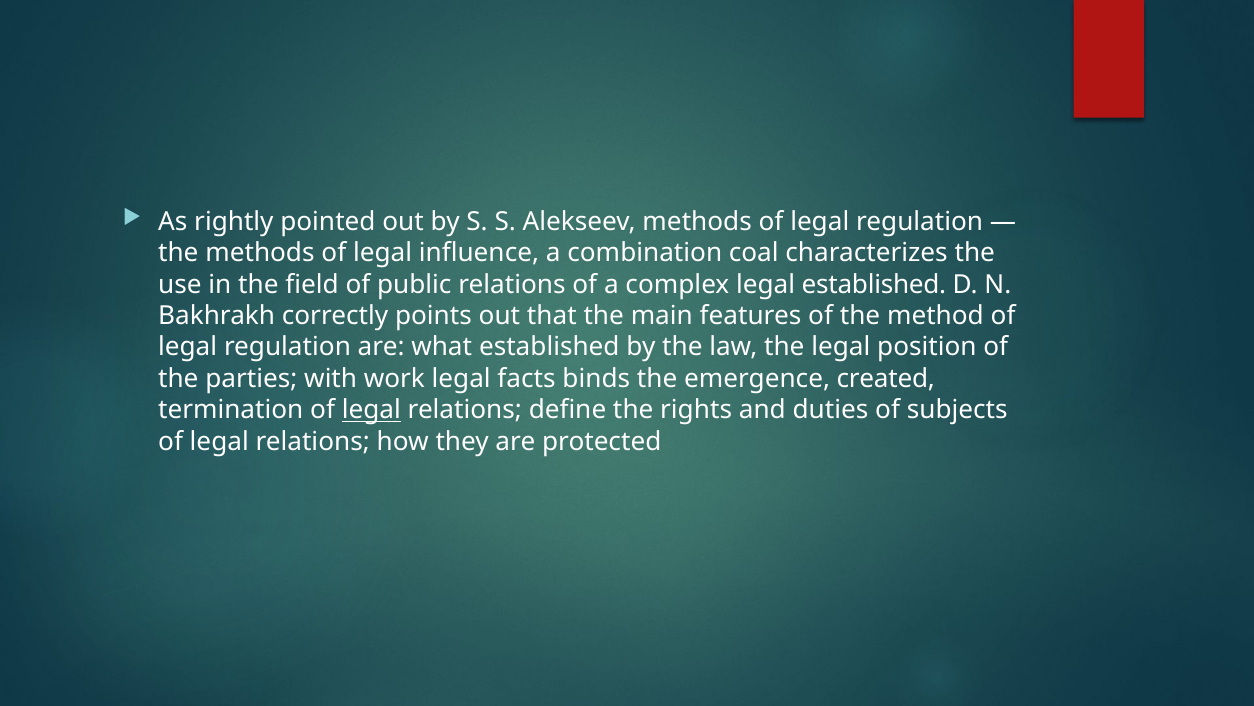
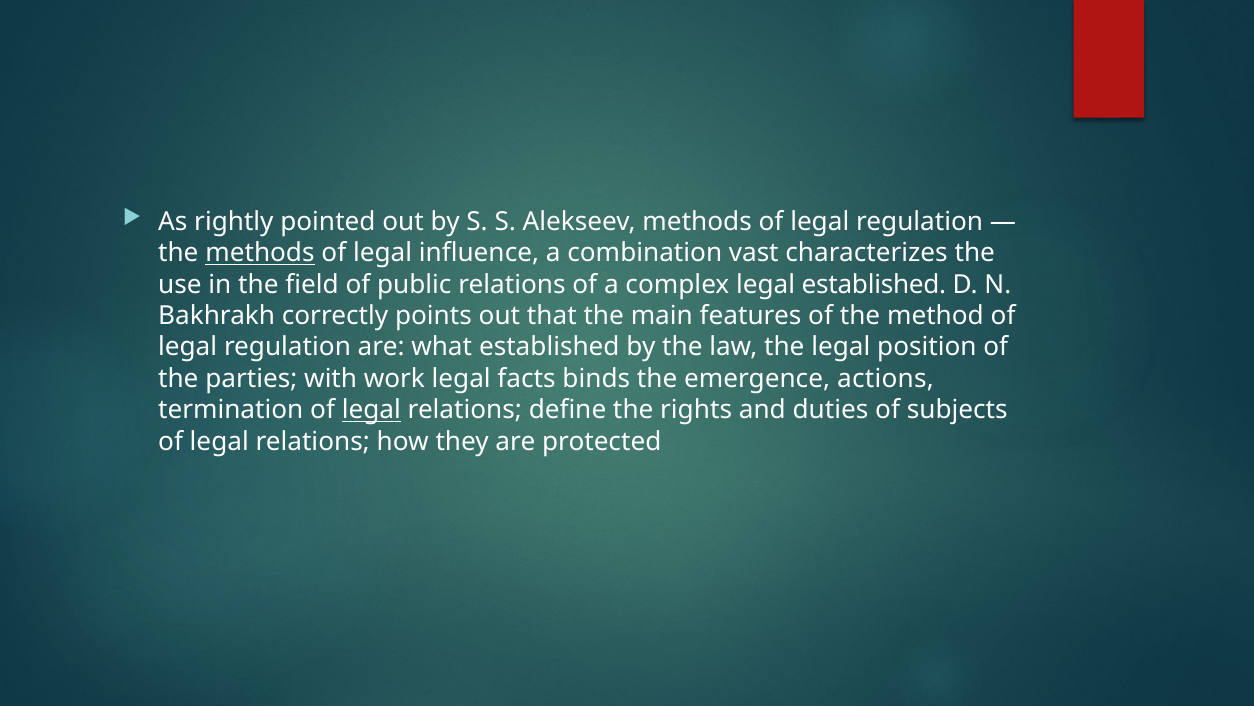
methods at (260, 253) underline: none -> present
coal: coal -> vast
created: created -> actions
